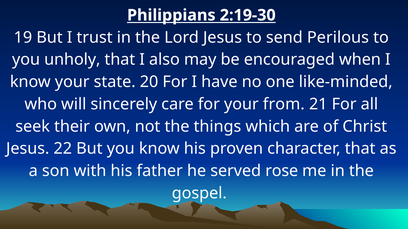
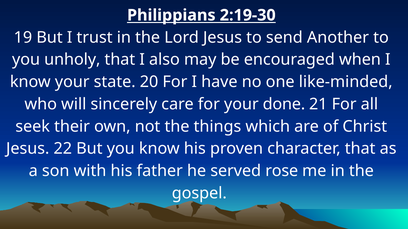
Perilous: Perilous -> Another
from: from -> done
